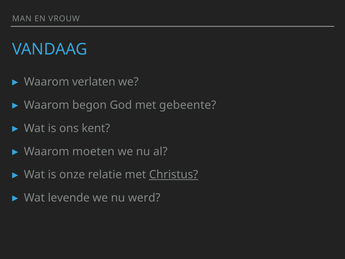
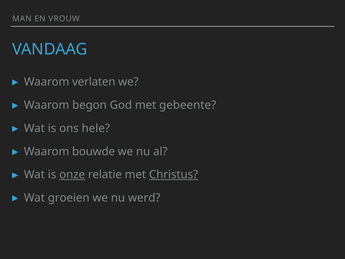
kent: kent -> hele
moeten: moeten -> bouwde
onze underline: none -> present
levende: levende -> groeien
